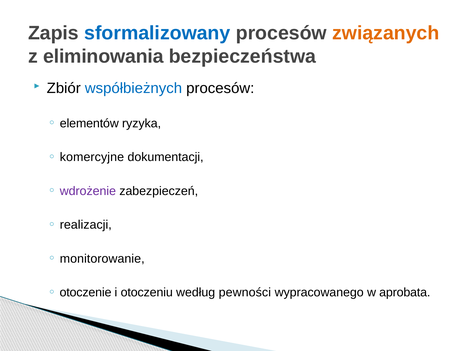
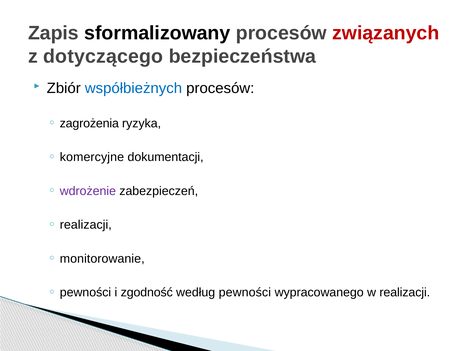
sformalizowany colour: blue -> black
związanych colour: orange -> red
eliminowania: eliminowania -> dotyczącego
elementów: elementów -> zagrożenia
otoczenie at (86, 292): otoczenie -> pewności
otoczeniu: otoczeniu -> zgodność
w aprobata: aprobata -> realizacji
